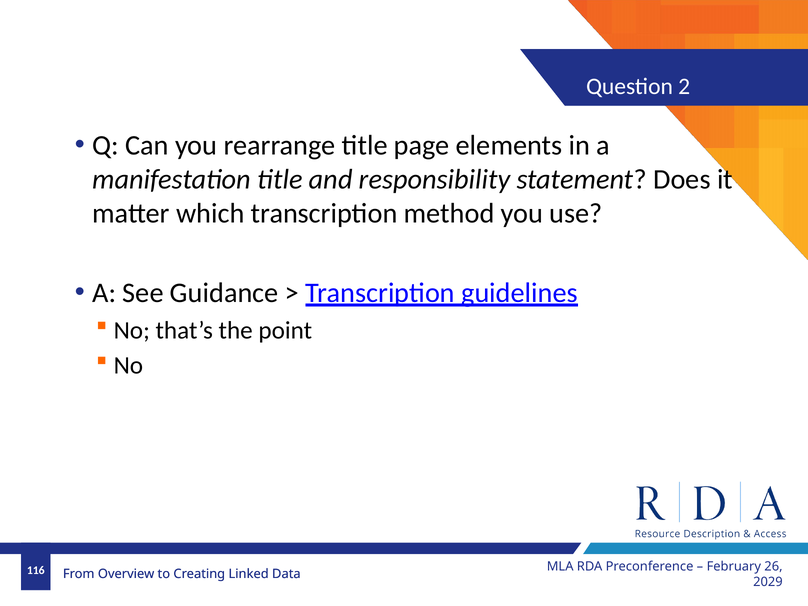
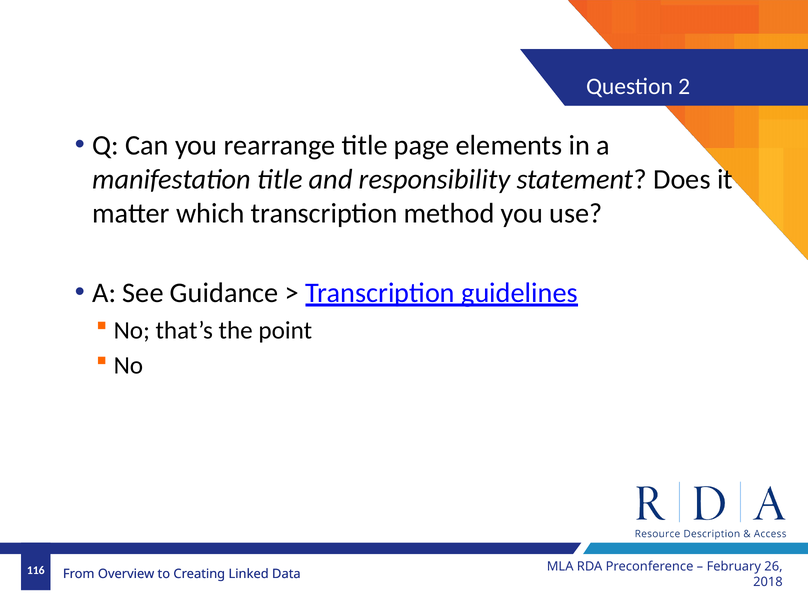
2029: 2029 -> 2018
